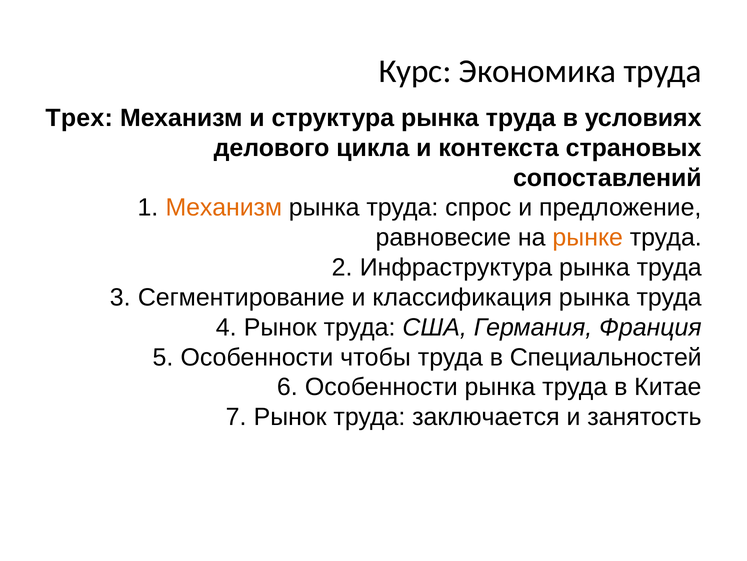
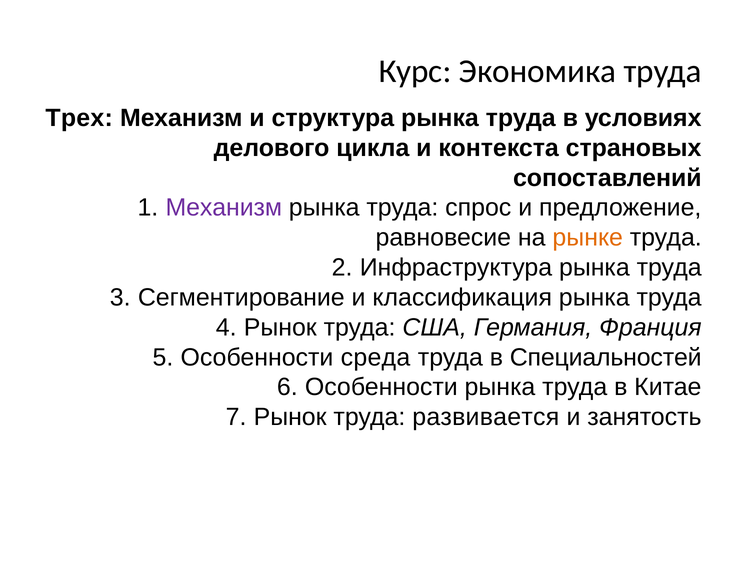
Механизм at (224, 207) colour: orange -> purple
чтобы: чтобы -> среда
заключается: заключается -> развивается
